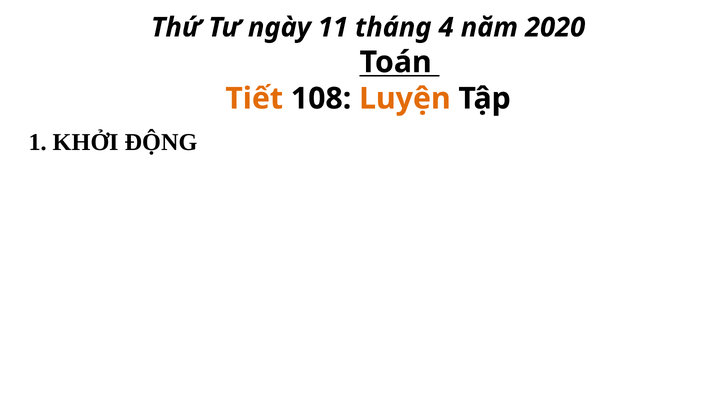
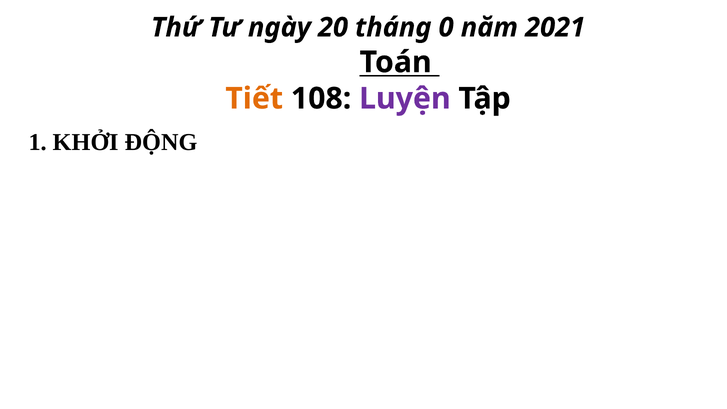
11: 11 -> 20
4: 4 -> 0
2020: 2020 -> 2021
Luyện colour: orange -> purple
